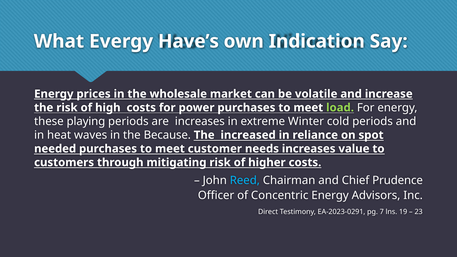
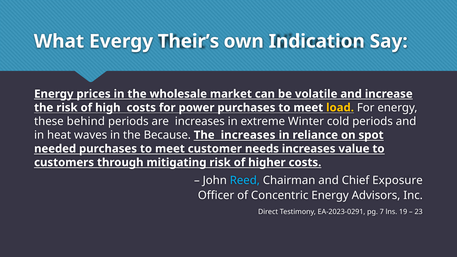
Have’s: Have’s -> Their’s
load colour: light green -> yellow
playing: playing -> behind
The increased: increased -> increases
Prudence: Prudence -> Exposure
